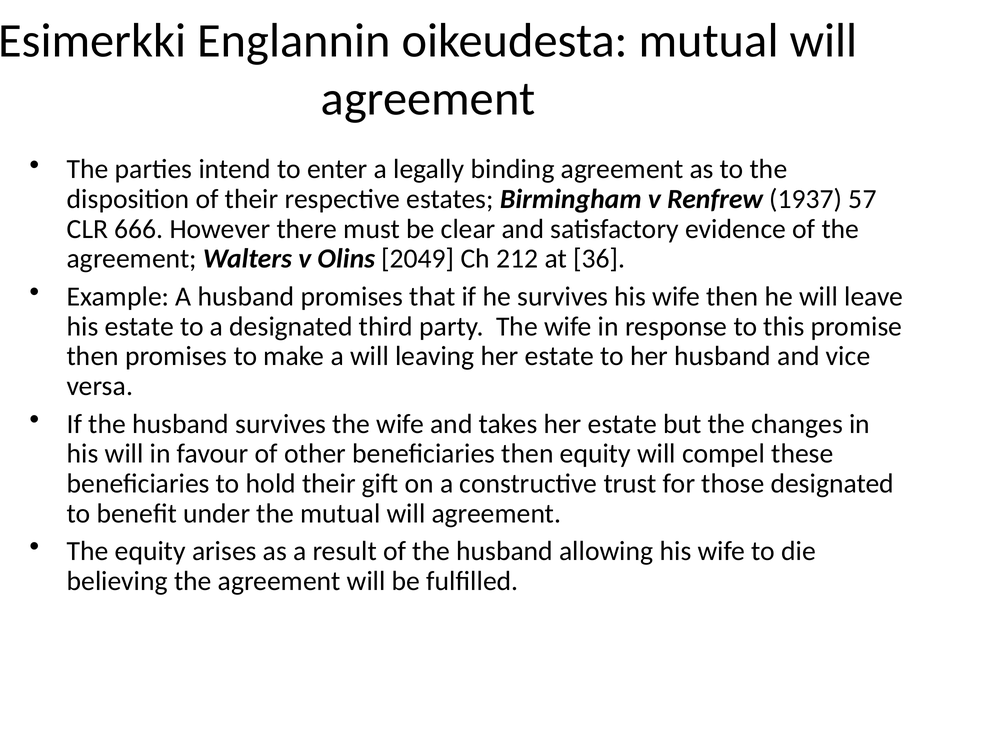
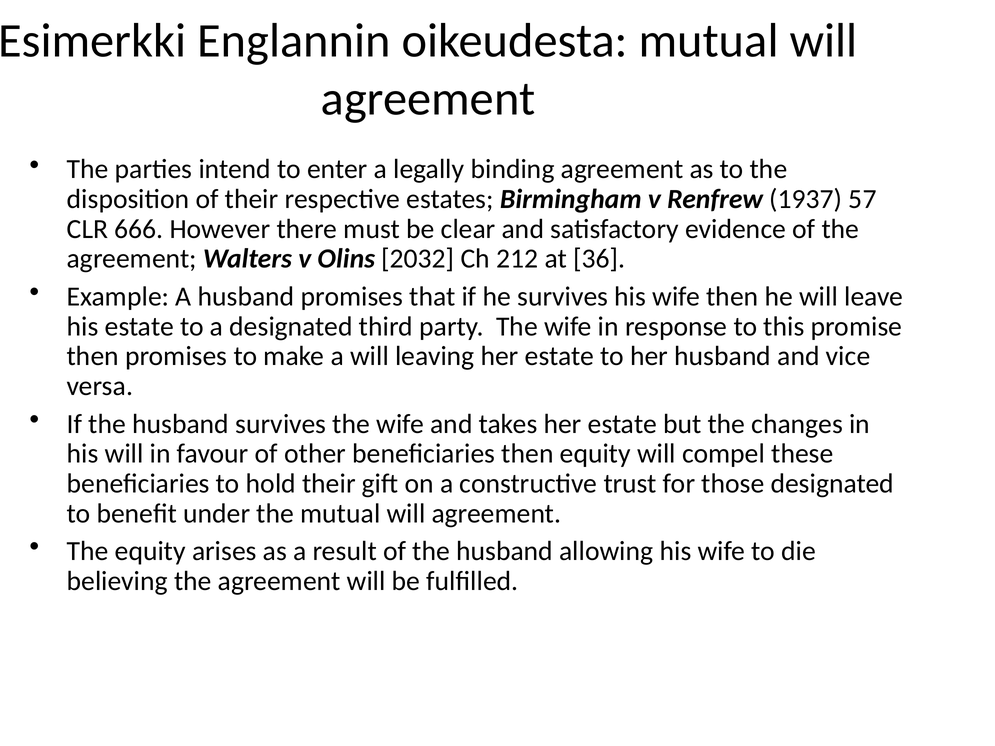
2049: 2049 -> 2032
